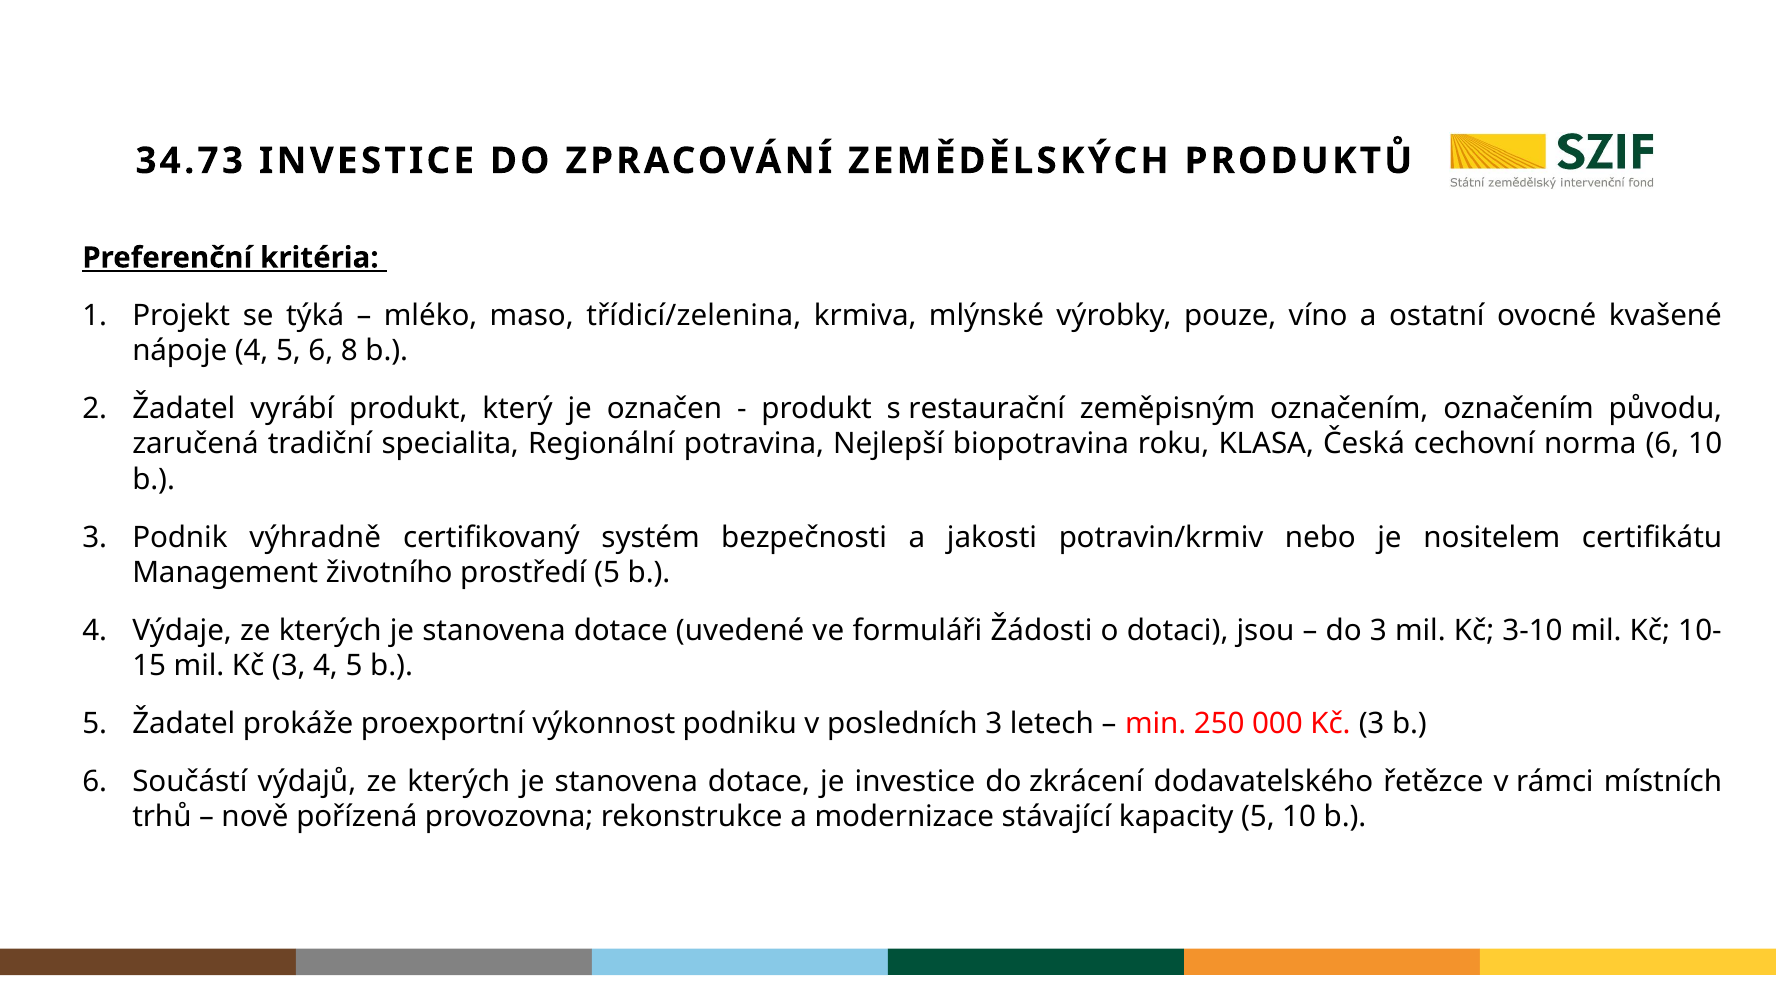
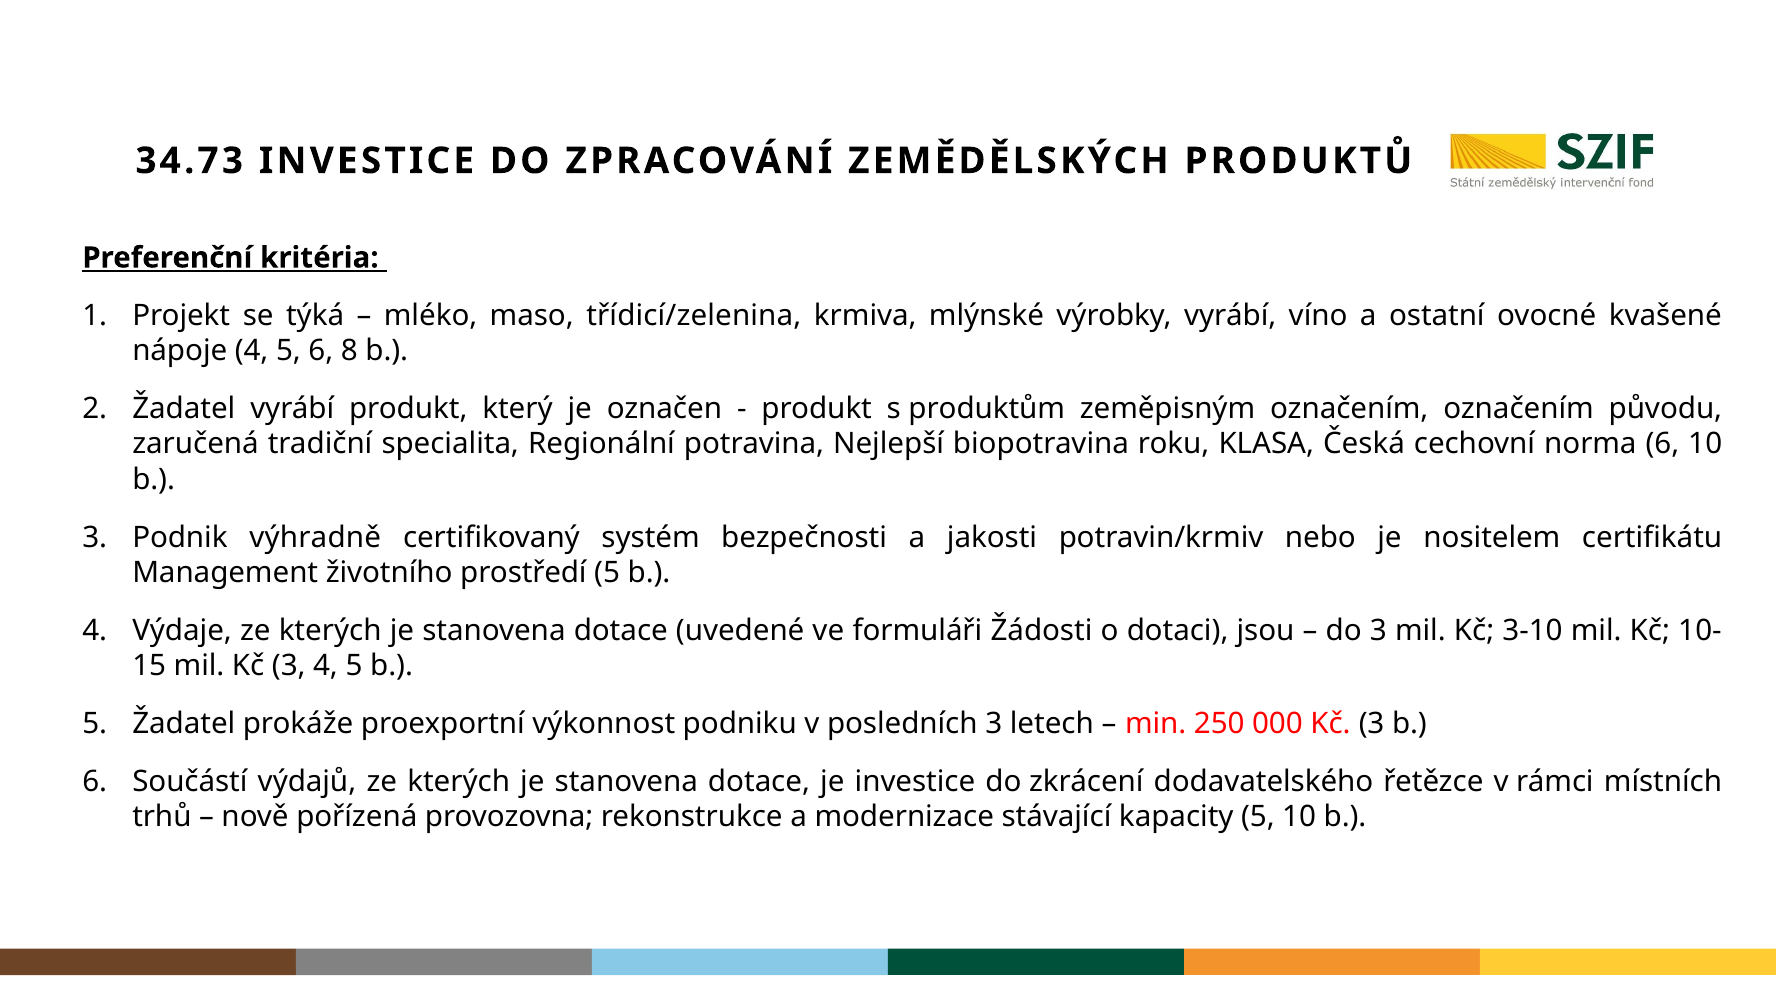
výrobky pouze: pouze -> vyrábí
restaurační: restaurační -> produktům
